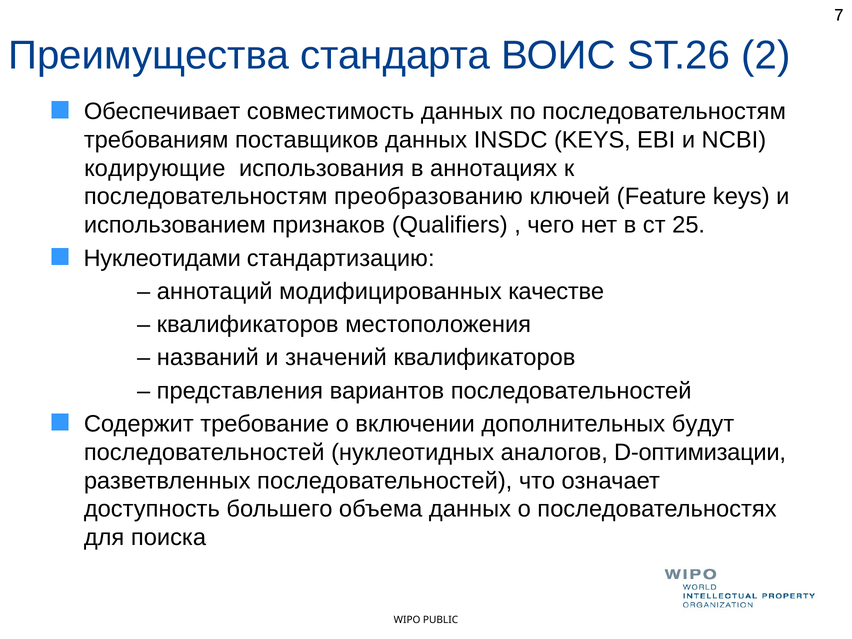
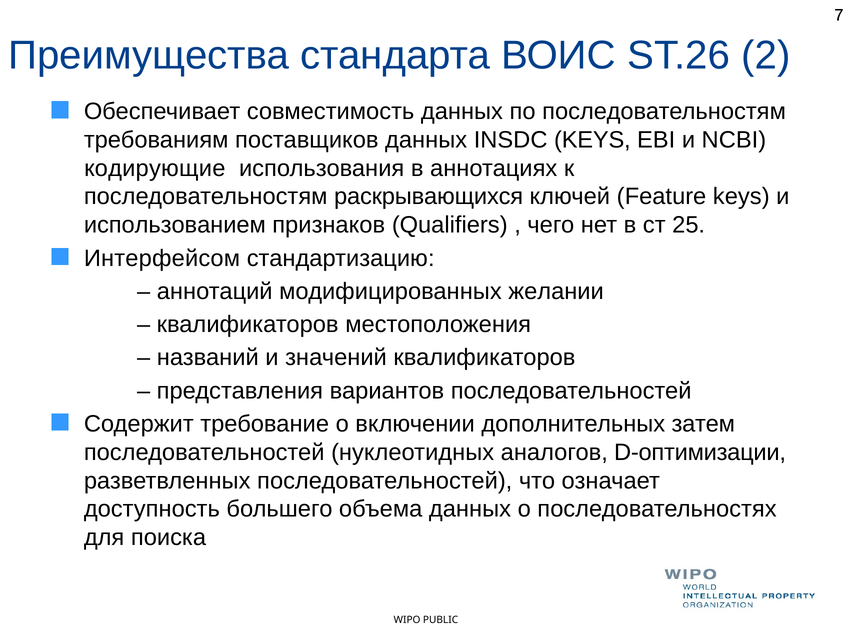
преобразованию: преобразованию -> раскрывающихся
Нуклеотидами: Нуклеотидами -> Интерфейсом
качестве: качестве -> желании
будут: будут -> затем
